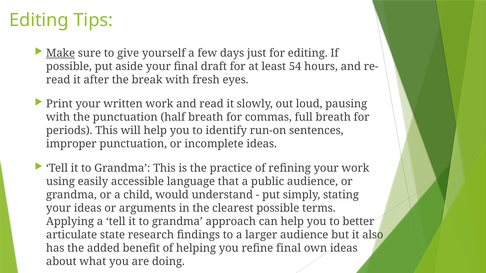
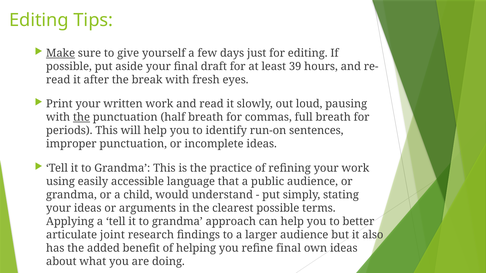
54: 54 -> 39
the at (82, 117) underline: none -> present
state: state -> joint
